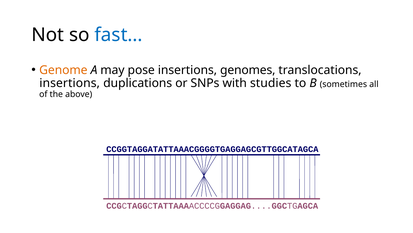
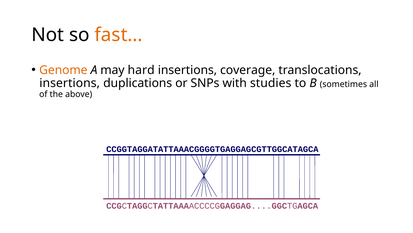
fast colour: blue -> orange
pose: pose -> hard
genomes: genomes -> coverage
